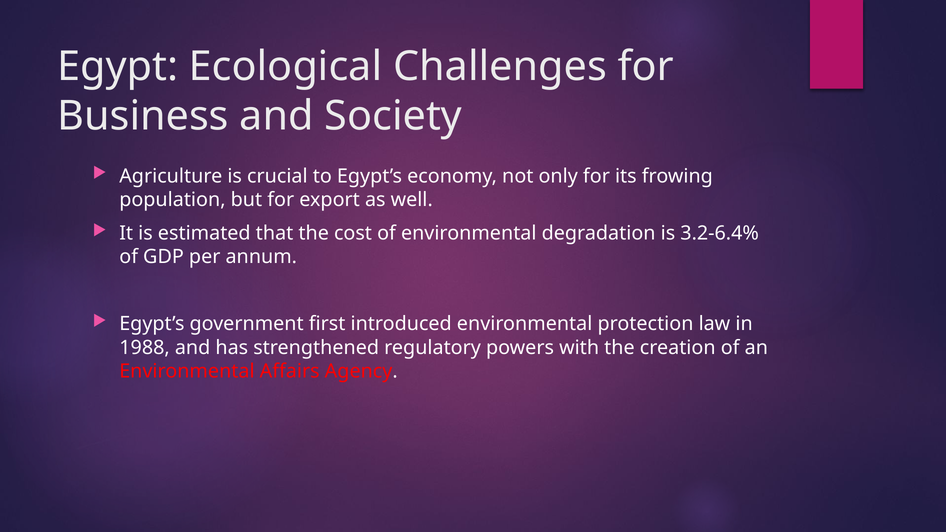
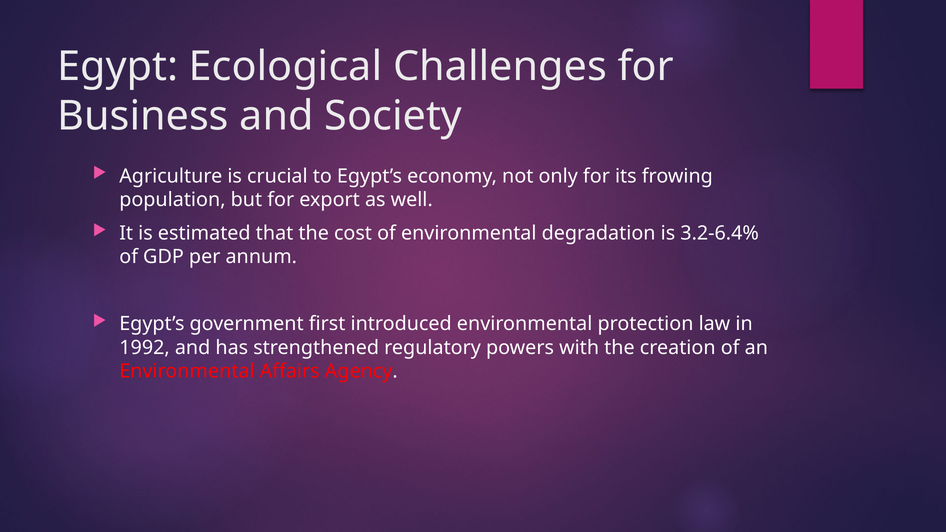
1988: 1988 -> 1992
